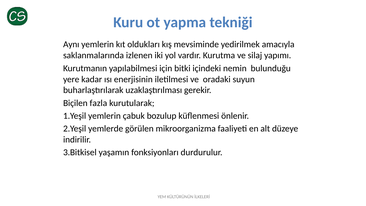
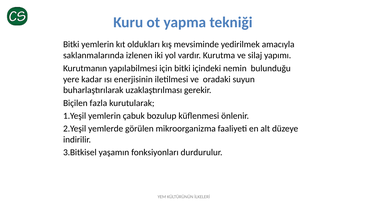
Aynı at (71, 44): Aynı -> Bitki
